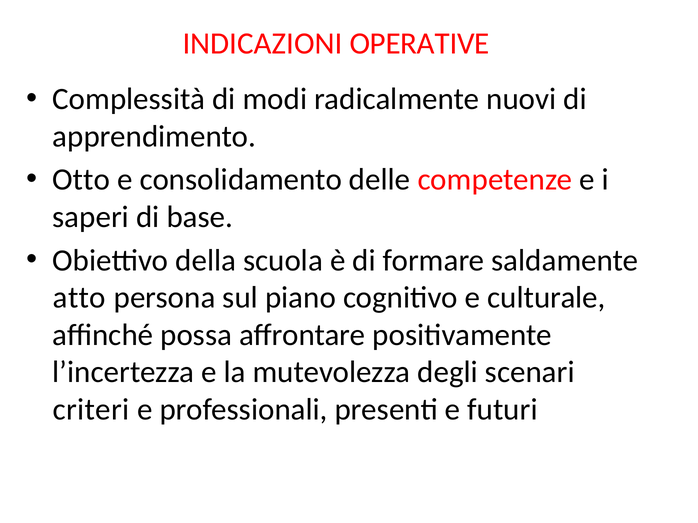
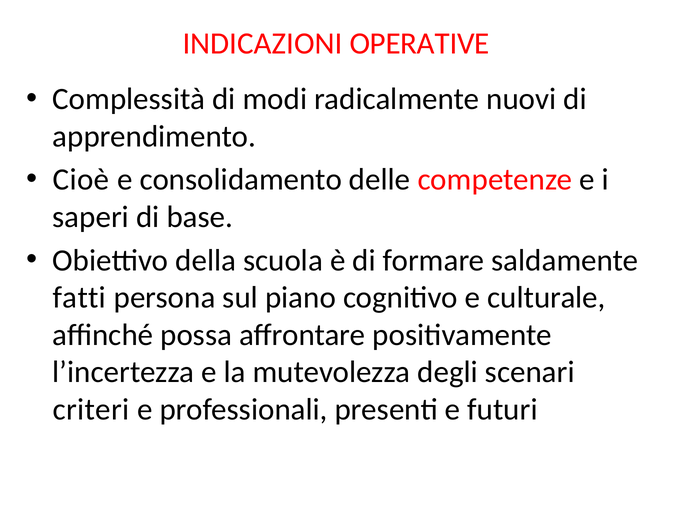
Otto: Otto -> Cioè
atto: atto -> fatti
